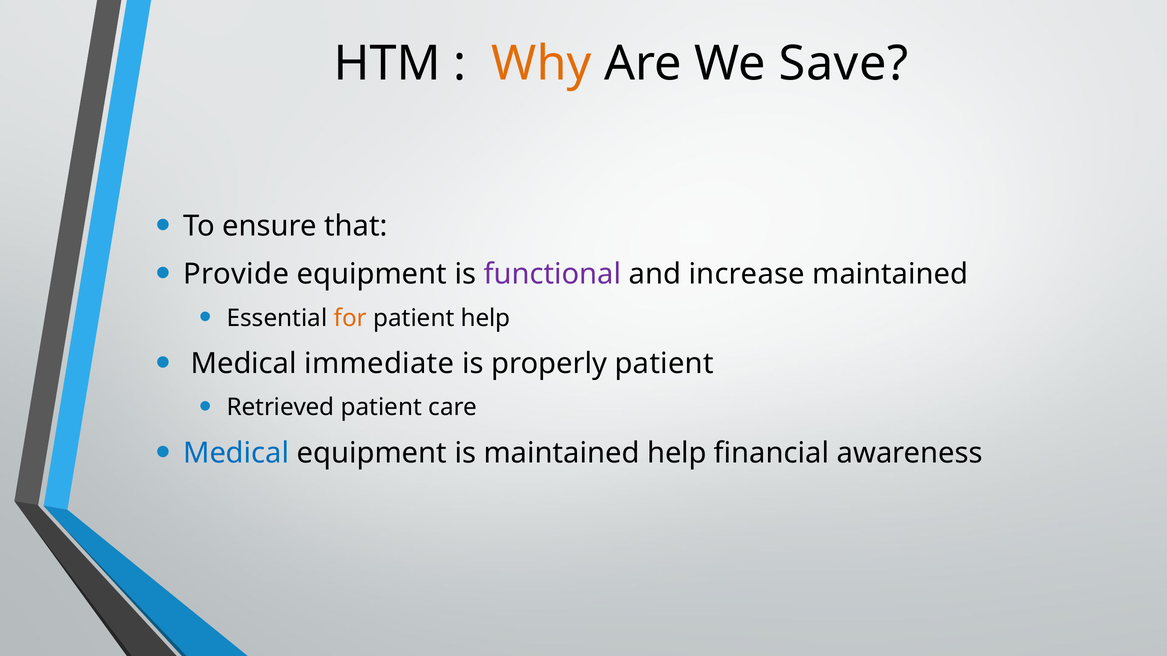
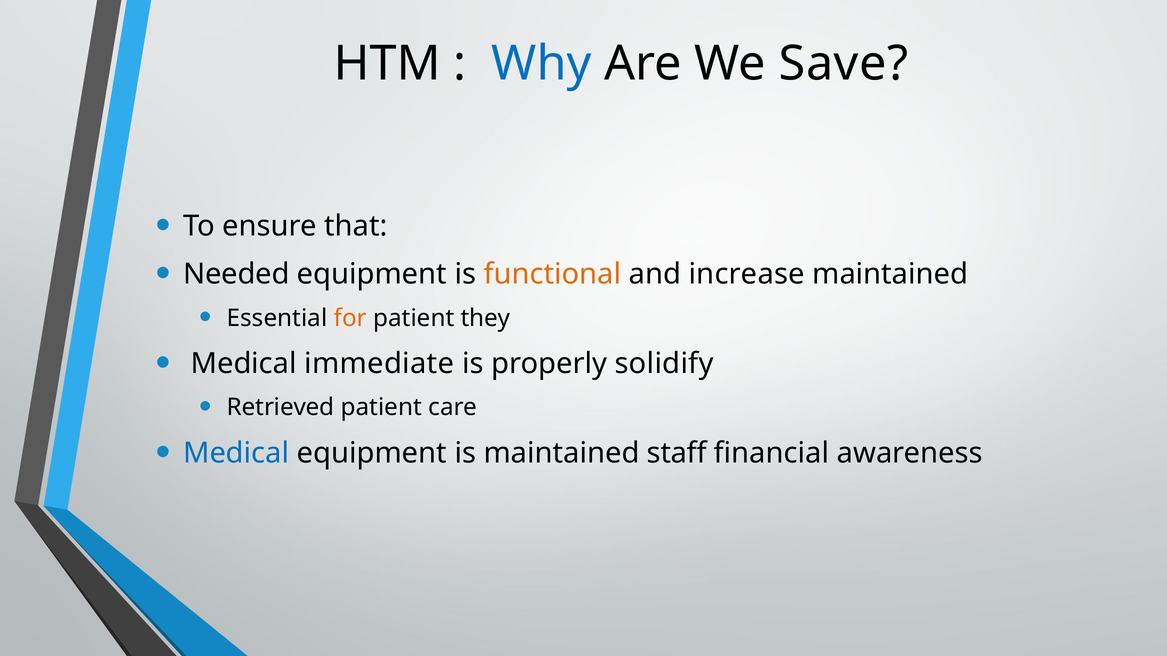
Why colour: orange -> blue
Provide: Provide -> Needed
functional colour: purple -> orange
patient help: help -> they
properly patient: patient -> solidify
maintained help: help -> staff
